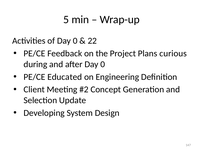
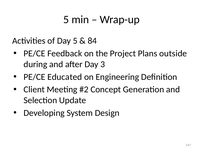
of Day 0: 0 -> 5
22: 22 -> 84
curious: curious -> outside
after Day 0: 0 -> 3
